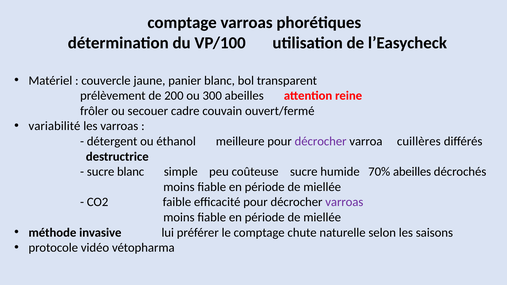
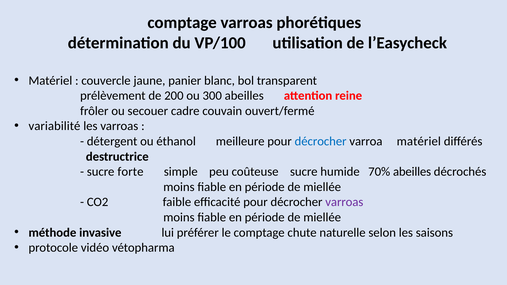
décrocher at (321, 141) colour: purple -> blue
varroa cuillères: cuillères -> matériel
sucre blanc: blanc -> forte
